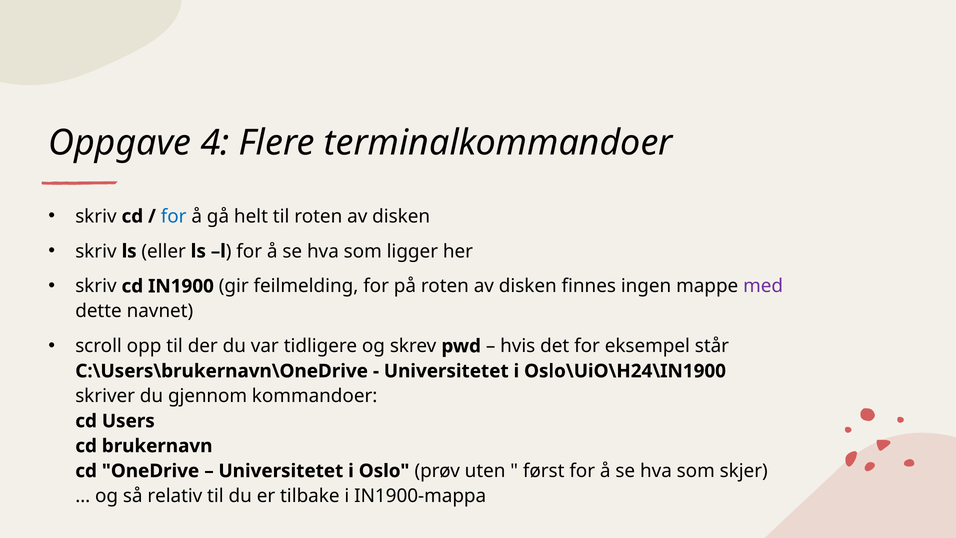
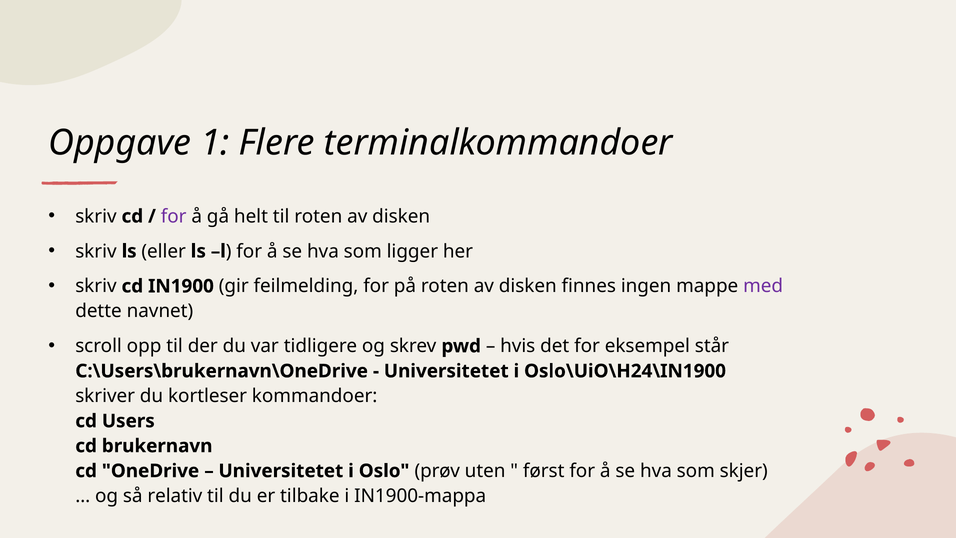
4: 4 -> 1
for at (174, 216) colour: blue -> purple
gjennom: gjennom -> kortleser
